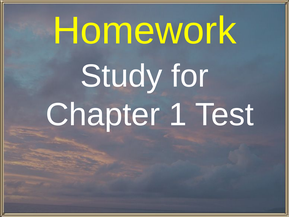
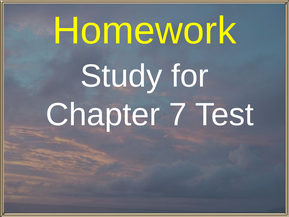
1: 1 -> 7
